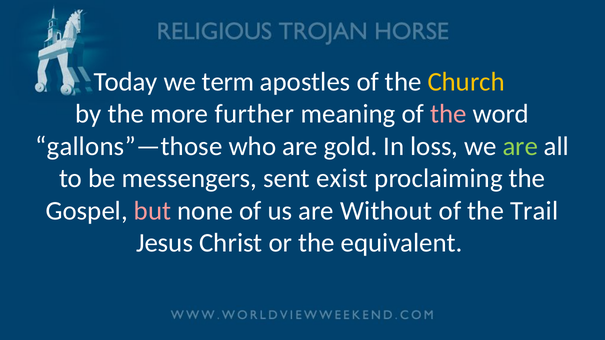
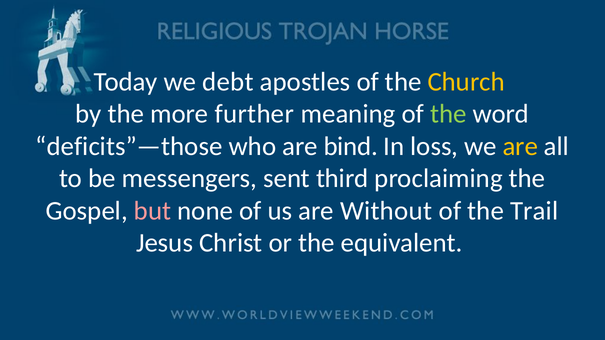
term: term -> debt
the at (448, 114) colour: pink -> light green
gallons”—those: gallons”—those -> deficits”—those
gold: gold -> bind
are at (520, 146) colour: light green -> yellow
exist: exist -> third
